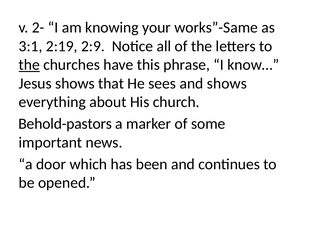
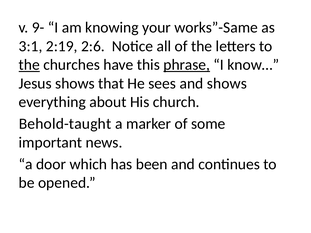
2-: 2- -> 9-
2:9: 2:9 -> 2:6
phrase underline: none -> present
Behold-pastors: Behold-pastors -> Behold-taught
